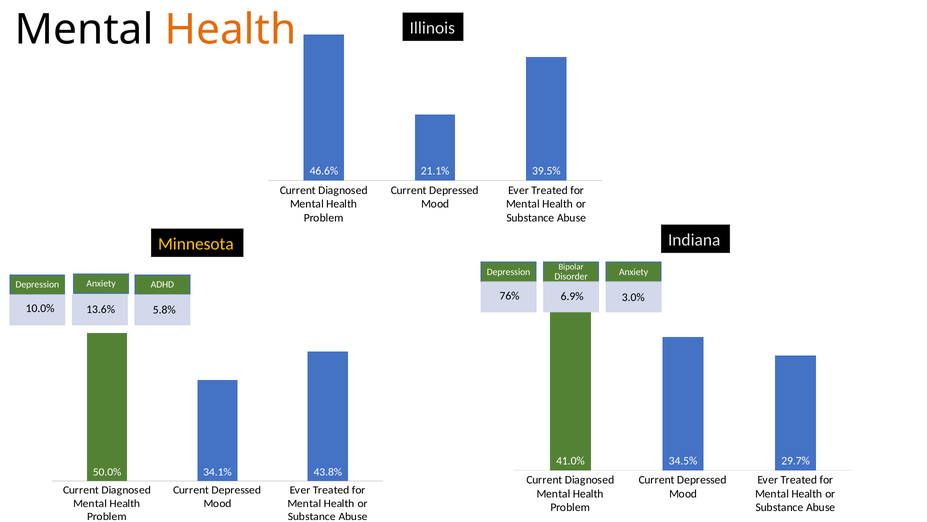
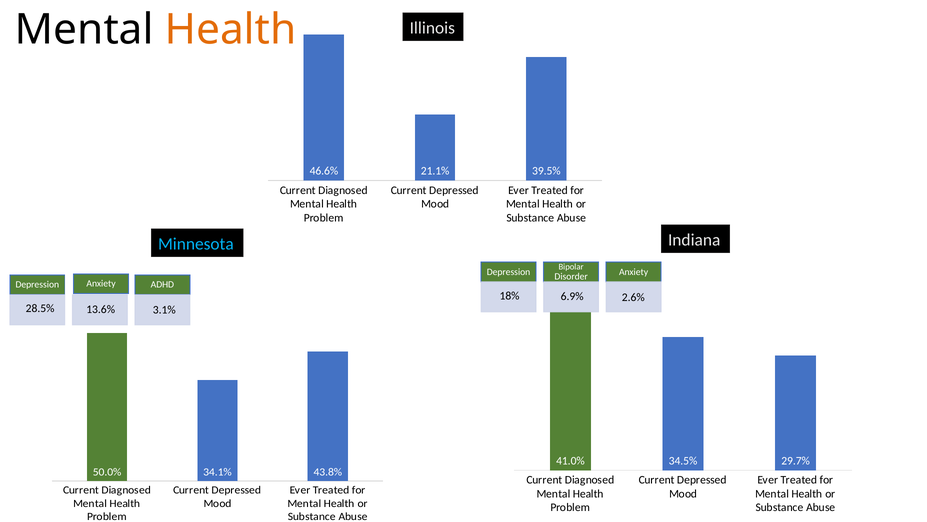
Minnesota colour: yellow -> light blue
76%: 76% -> 18%
3.0%: 3.0% -> 2.6%
10.0%: 10.0% -> 28.5%
5.8%: 5.8% -> 3.1%
